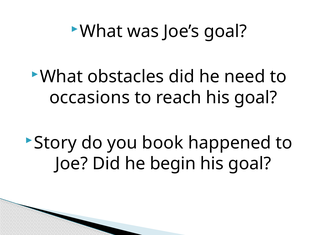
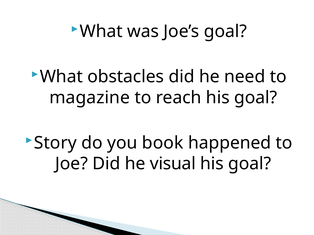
occasions: occasions -> magazine
begin: begin -> visual
